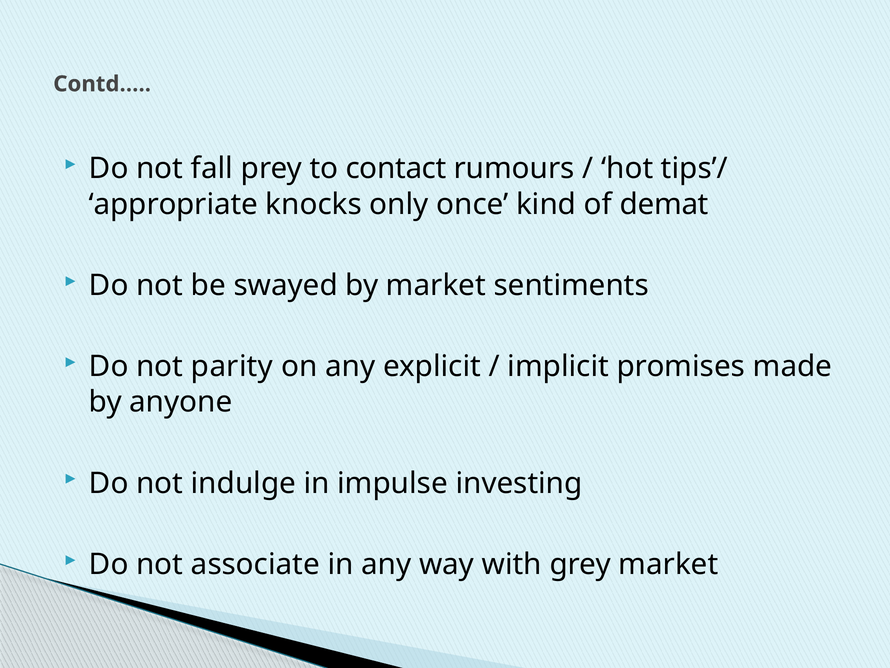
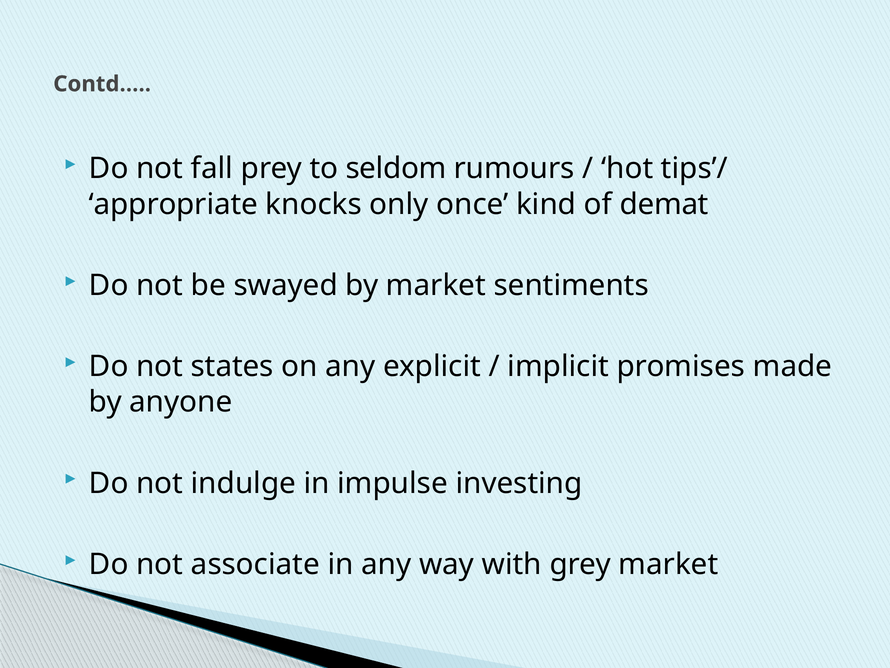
contact: contact -> seldom
parity: parity -> states
